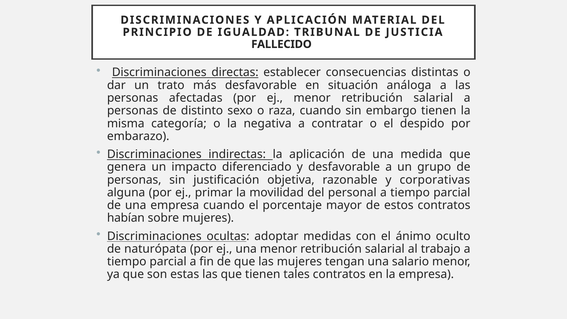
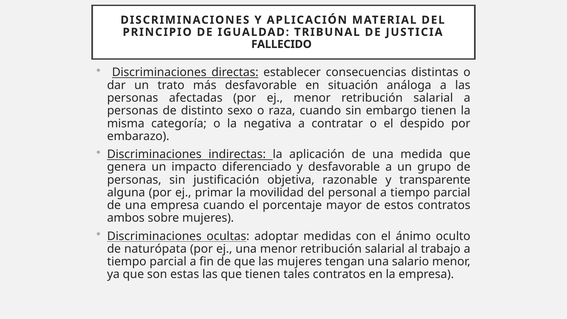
corporativas: corporativas -> transparente
habían: habían -> ambos
